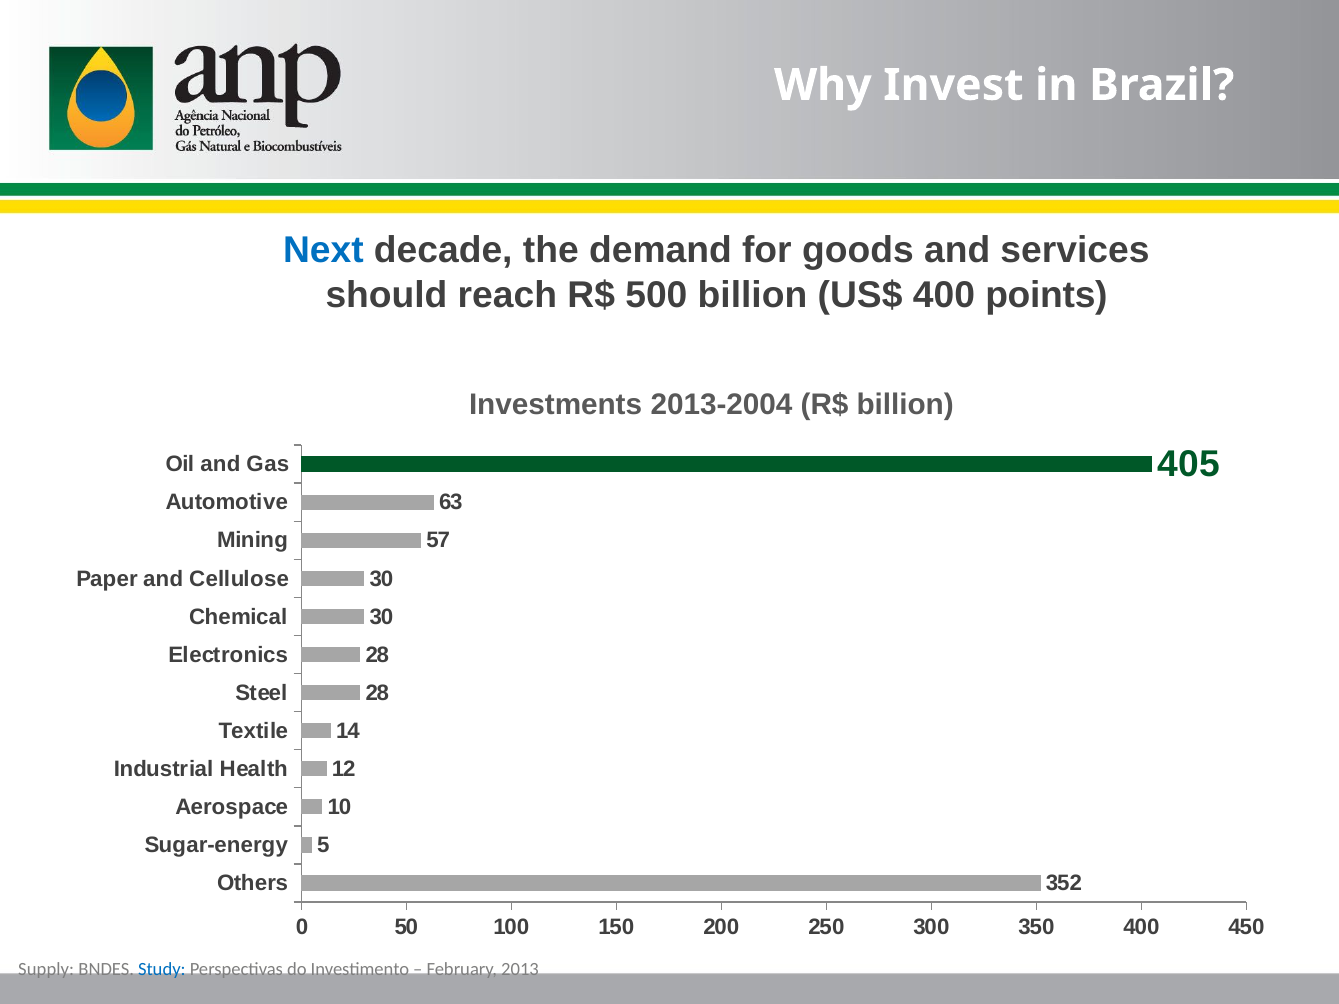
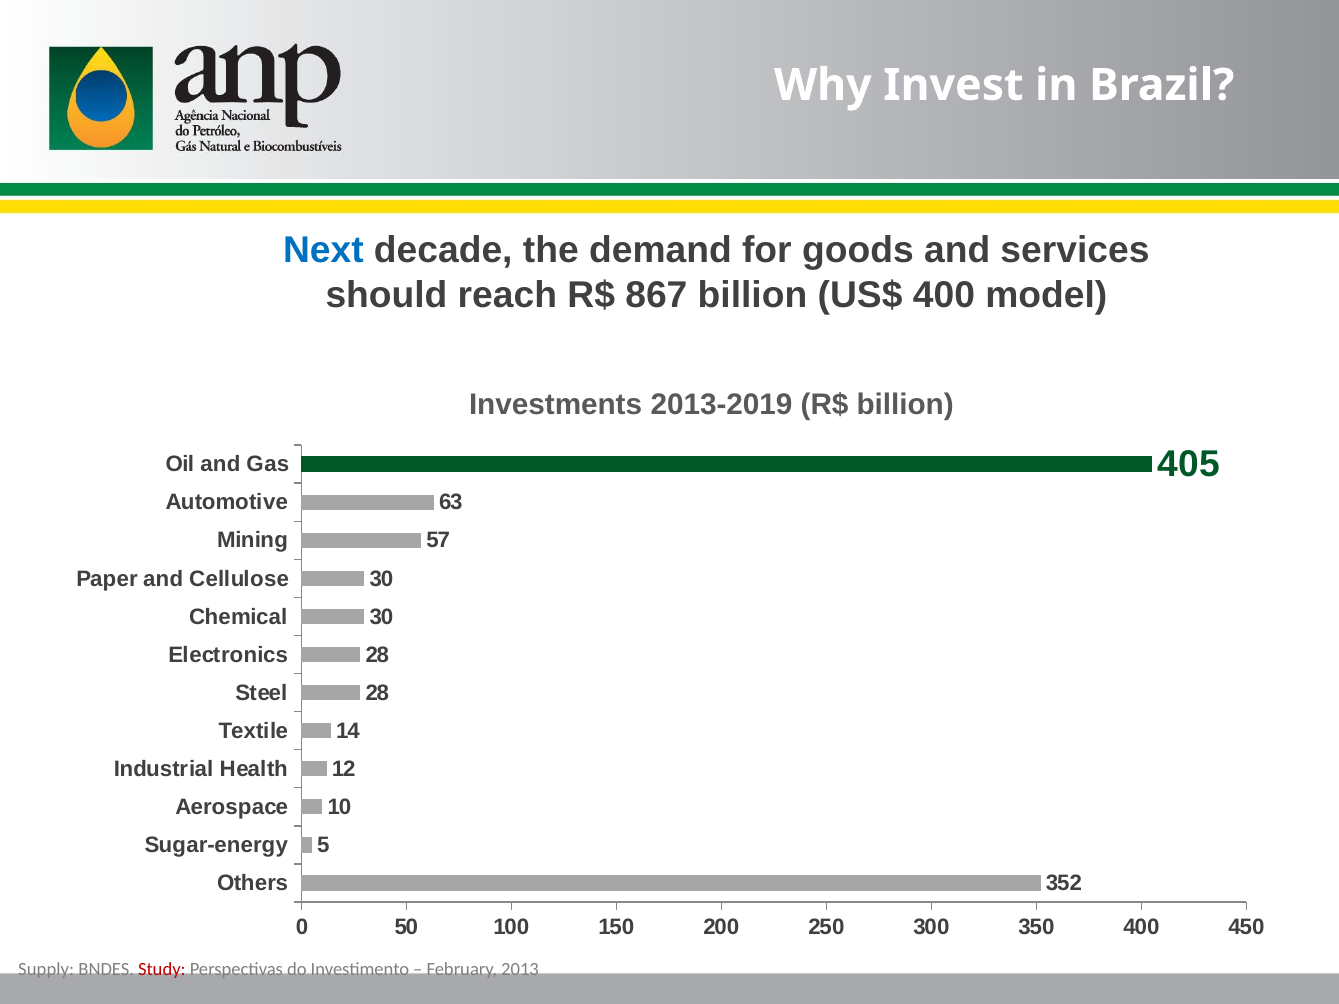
500: 500 -> 867
points: points -> model
2013-2004: 2013-2004 -> 2013-2019
Study colour: blue -> red
